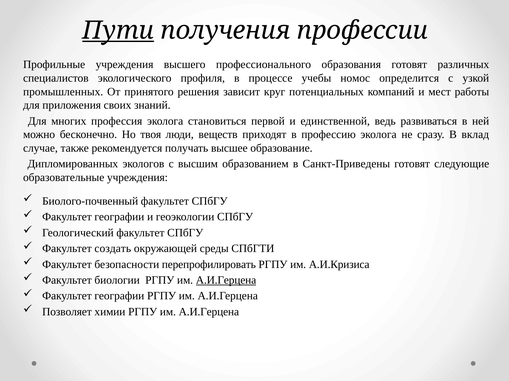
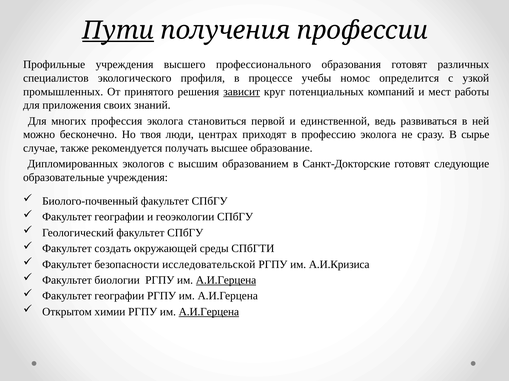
зависит underline: none -> present
веществ: веществ -> центрах
вклад: вклад -> сырье
Санкт-Приведены: Санкт-Приведены -> Санкт-Докторские
перепрофилировать: перепрофилировать -> исследовательской
Позволяет: Позволяет -> Открытом
А.И.Герцена at (209, 312) underline: none -> present
